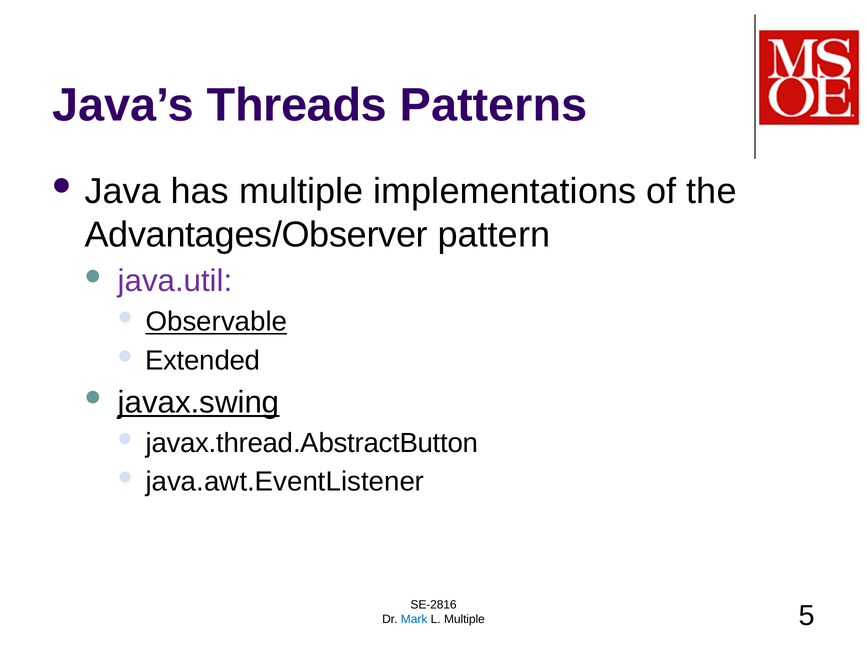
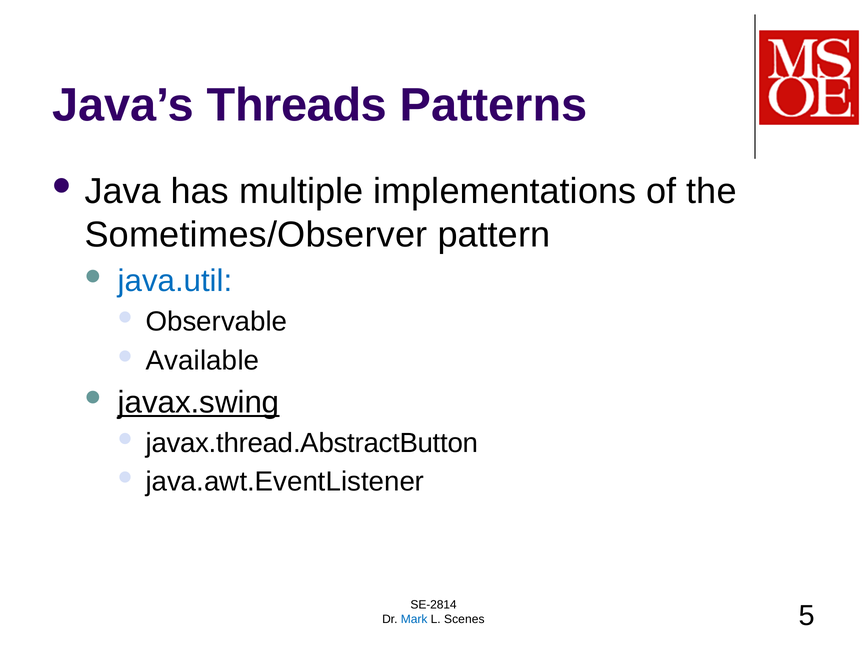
Advantages/Observer: Advantages/Observer -> Sometimes/Observer
java.util colour: purple -> blue
Observable underline: present -> none
Extended: Extended -> Available
SE-2816: SE-2816 -> SE-2814
L Multiple: Multiple -> Scenes
